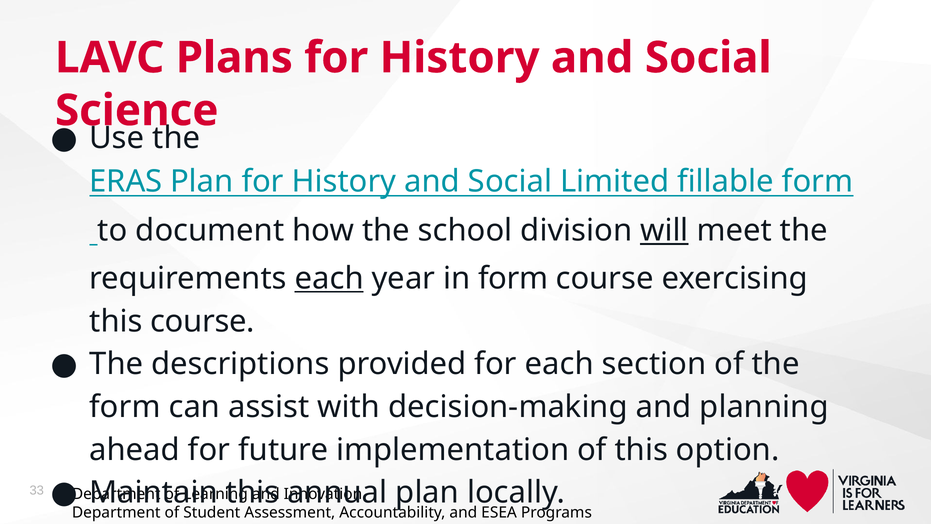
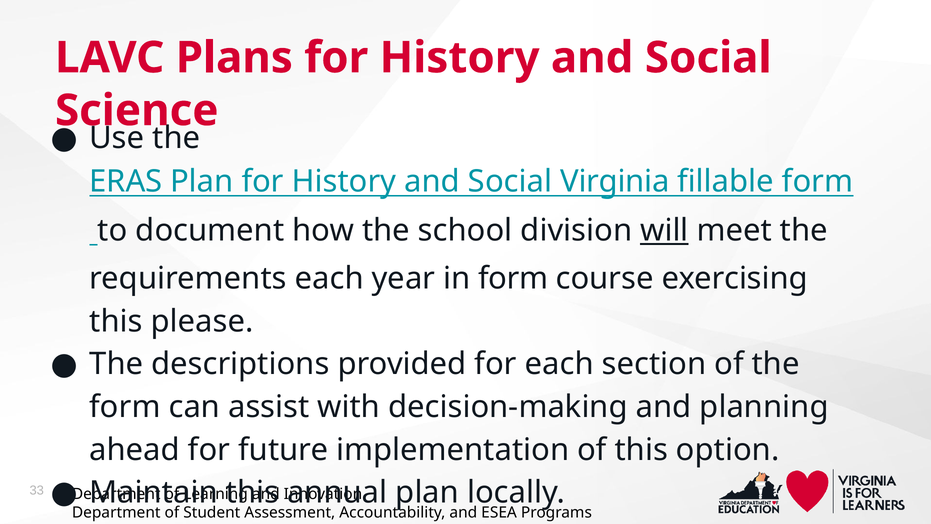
Limited: Limited -> Virginia
each at (329, 278) underline: present -> none
this course: course -> please
